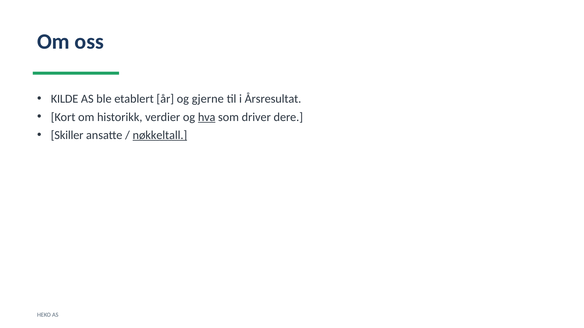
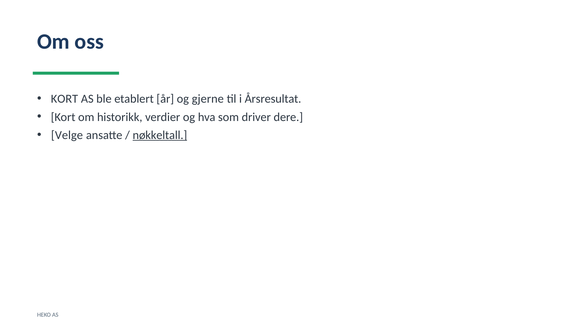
KILDE at (65, 99): KILDE -> KORT
hva underline: present -> none
Skiller: Skiller -> Velge
